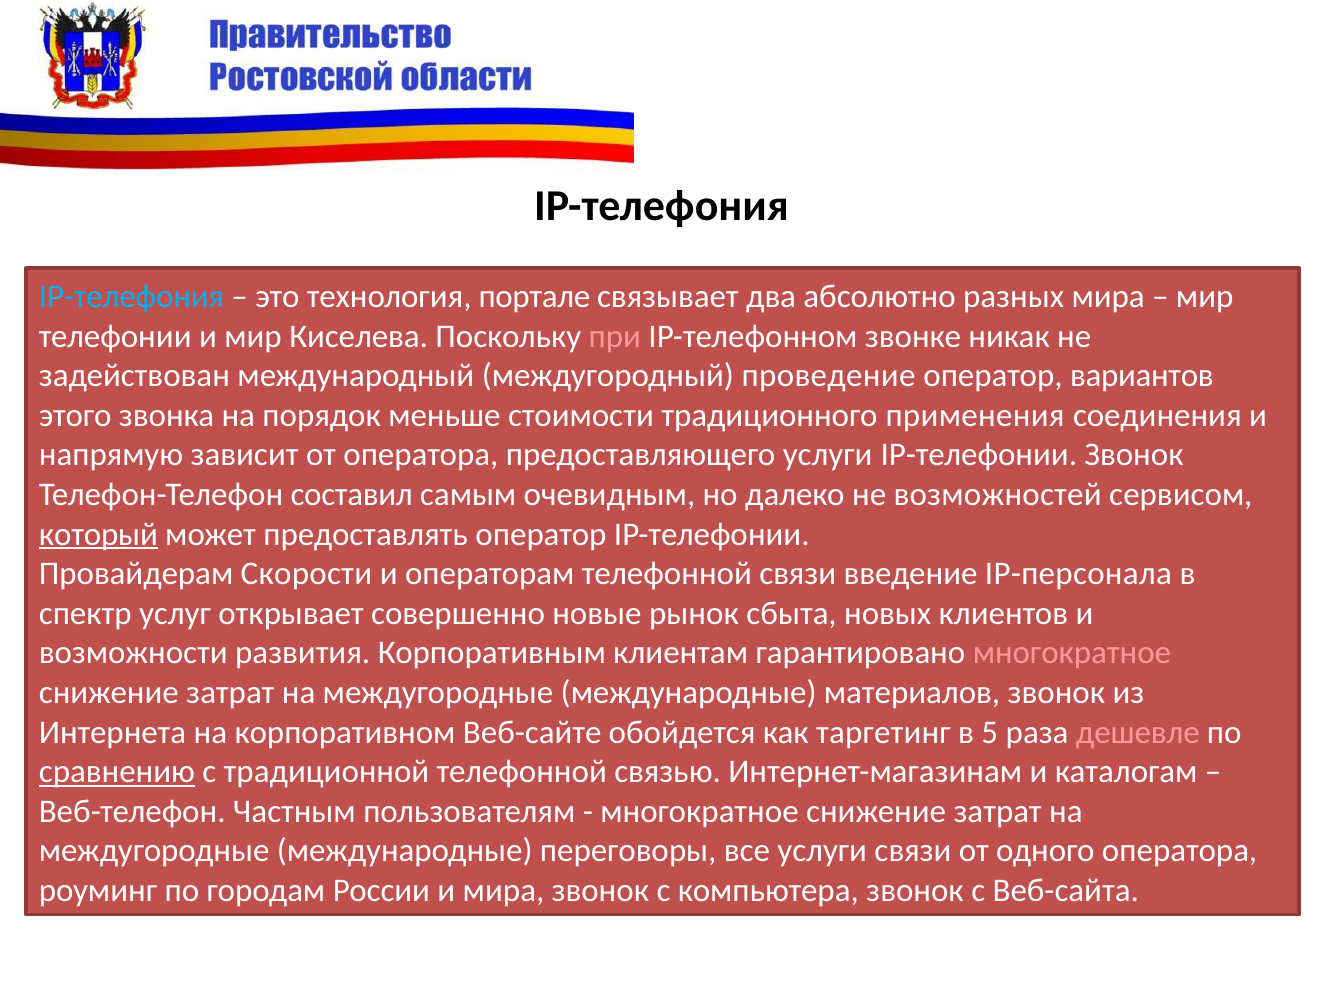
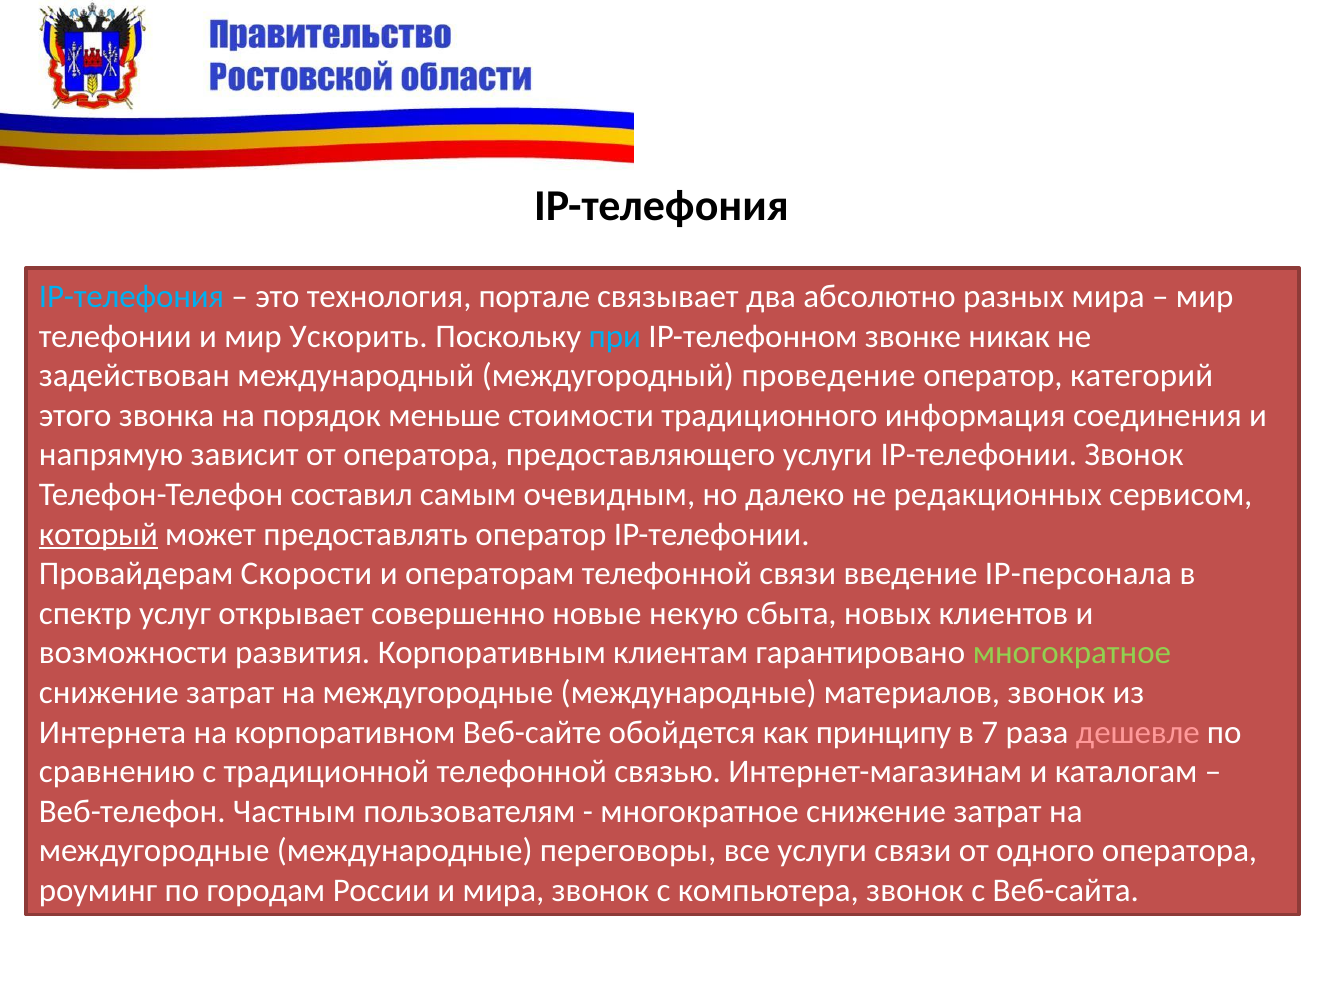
Киселева: Киселева -> Ускорить
при colour: pink -> light blue
вариантов: вариантов -> категорий
применения: применения -> информация
возможностей: возможностей -> редакционных
рынок: рынок -> некую
многократное at (1072, 653) colour: pink -> light green
таргетинг: таргетинг -> принципу
5: 5 -> 7
сравнению underline: present -> none
